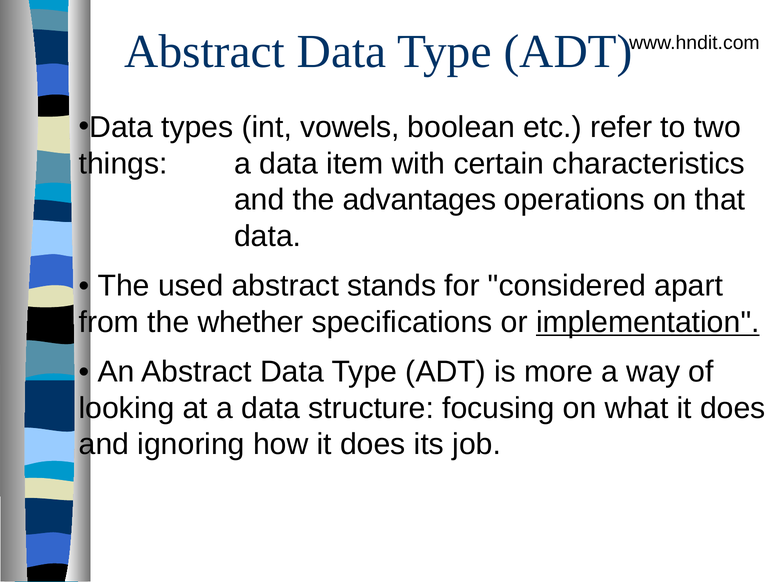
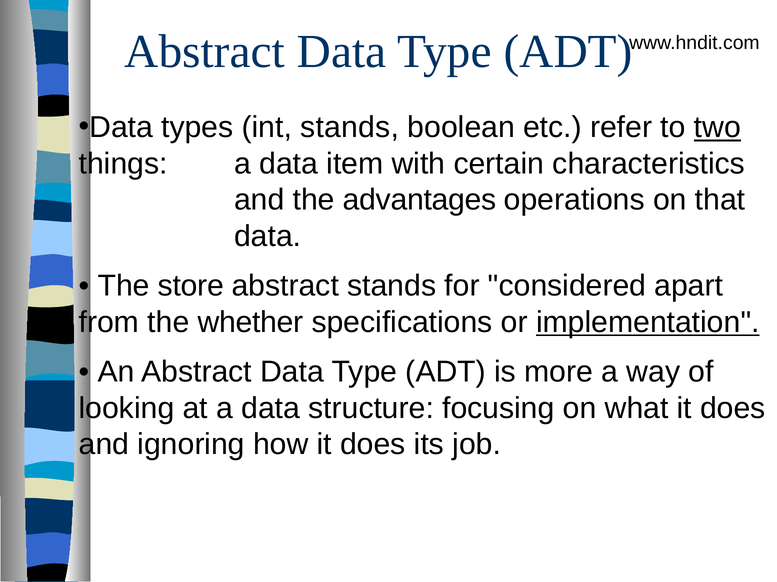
int vowels: vowels -> stands
two underline: none -> present
used: used -> store
